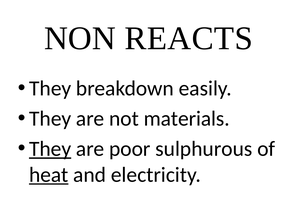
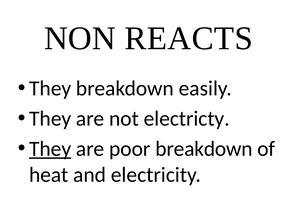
materials: materials -> electricty
poor sulphurous: sulphurous -> breakdown
heat underline: present -> none
